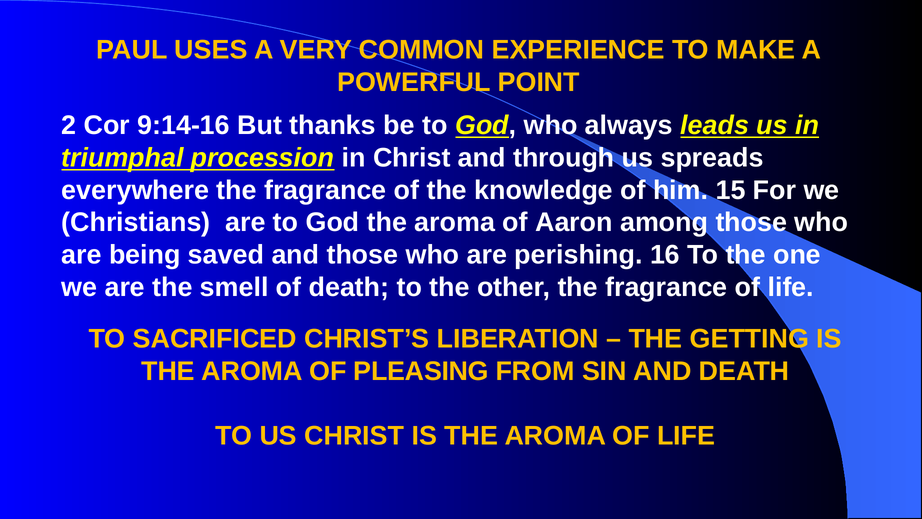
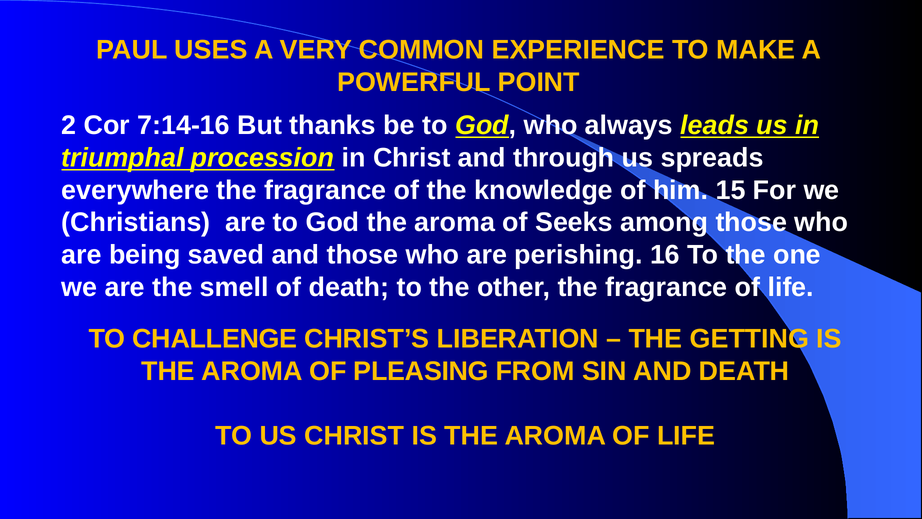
9:14-16: 9:14-16 -> 7:14-16
Aaron: Aaron -> Seeks
SACRIFICED: SACRIFICED -> CHALLENGE
